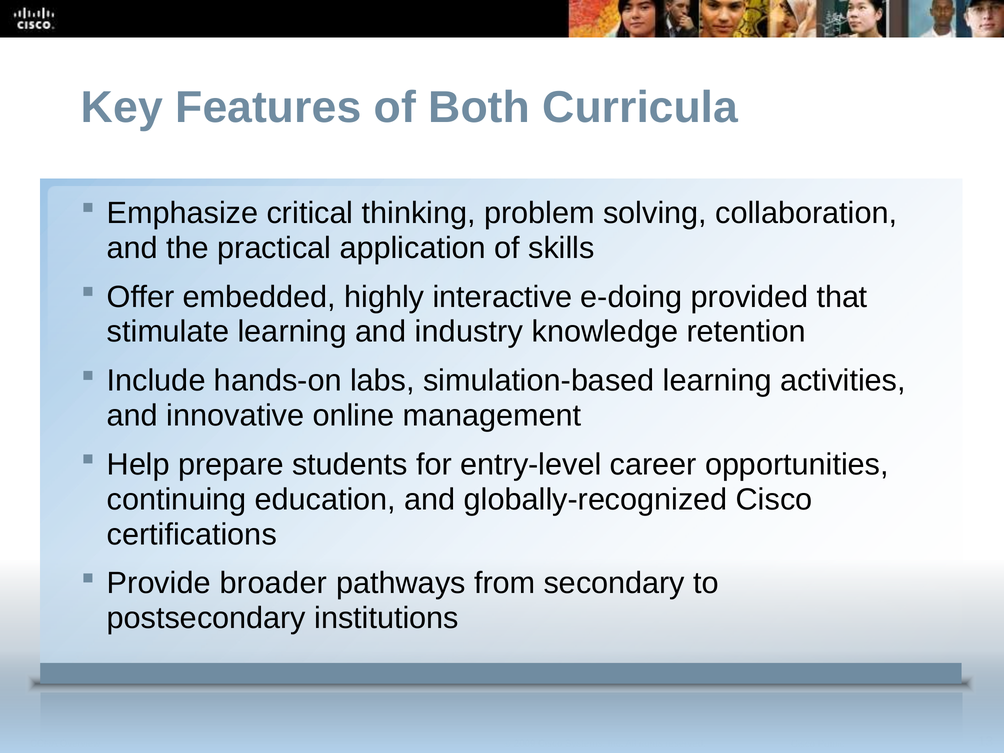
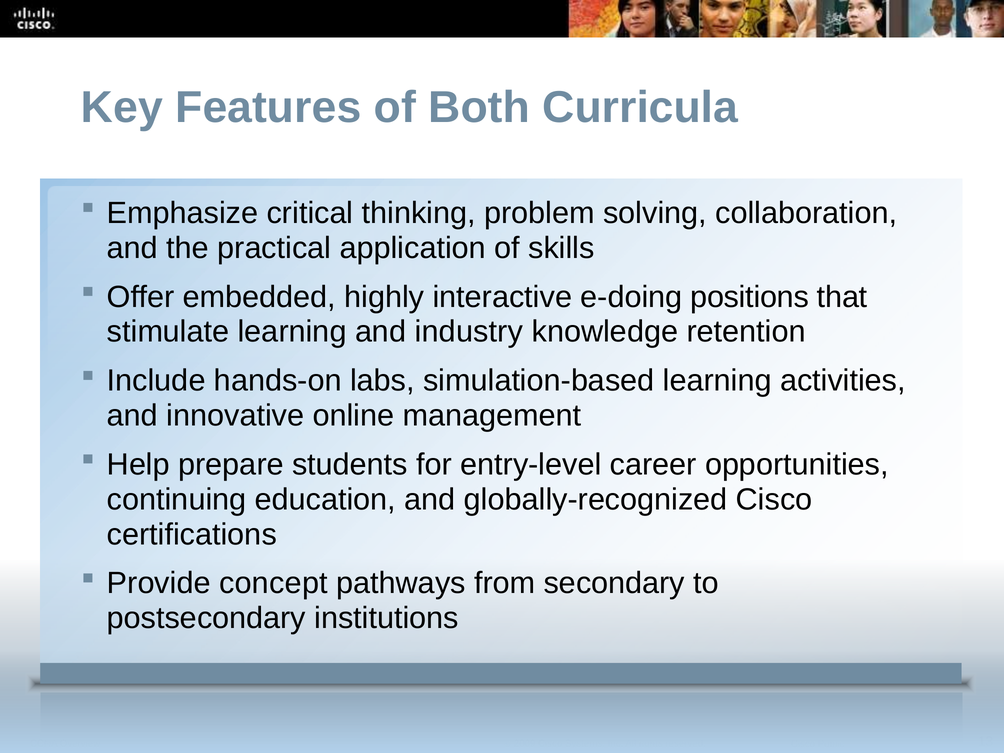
provided: provided -> positions
broader: broader -> concept
